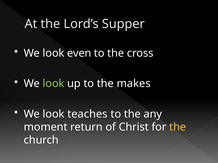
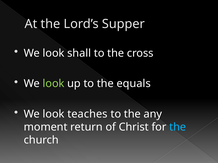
even: even -> shall
makes: makes -> equals
the at (178, 127) colour: yellow -> light blue
